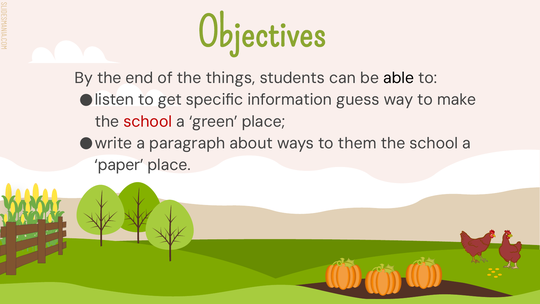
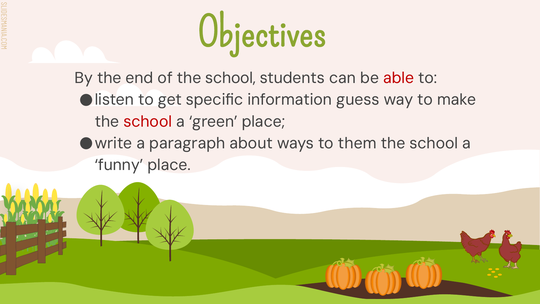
of the things: things -> school
able colour: black -> red
paper: paper -> funny
